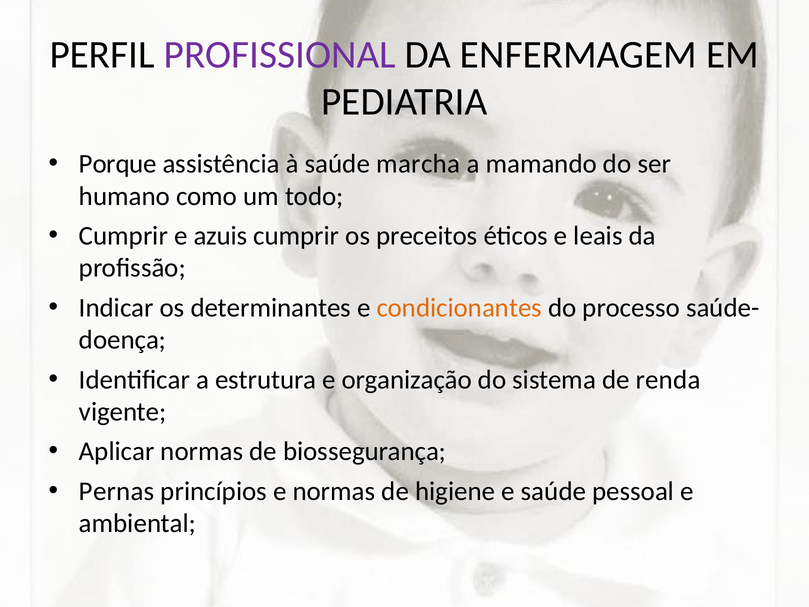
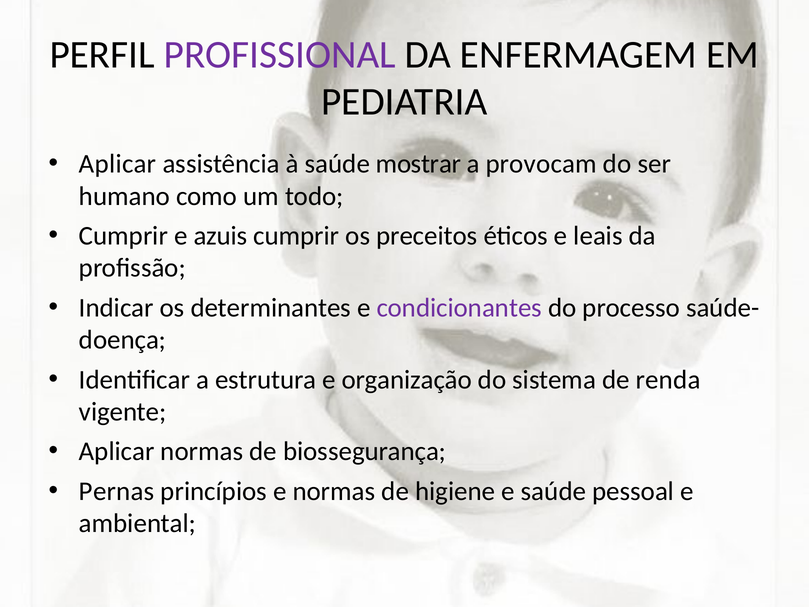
Porque at (118, 164): Porque -> Aplicar
marcha: marcha -> mostrar
mamando: mamando -> provocam
condicionantes colour: orange -> purple
